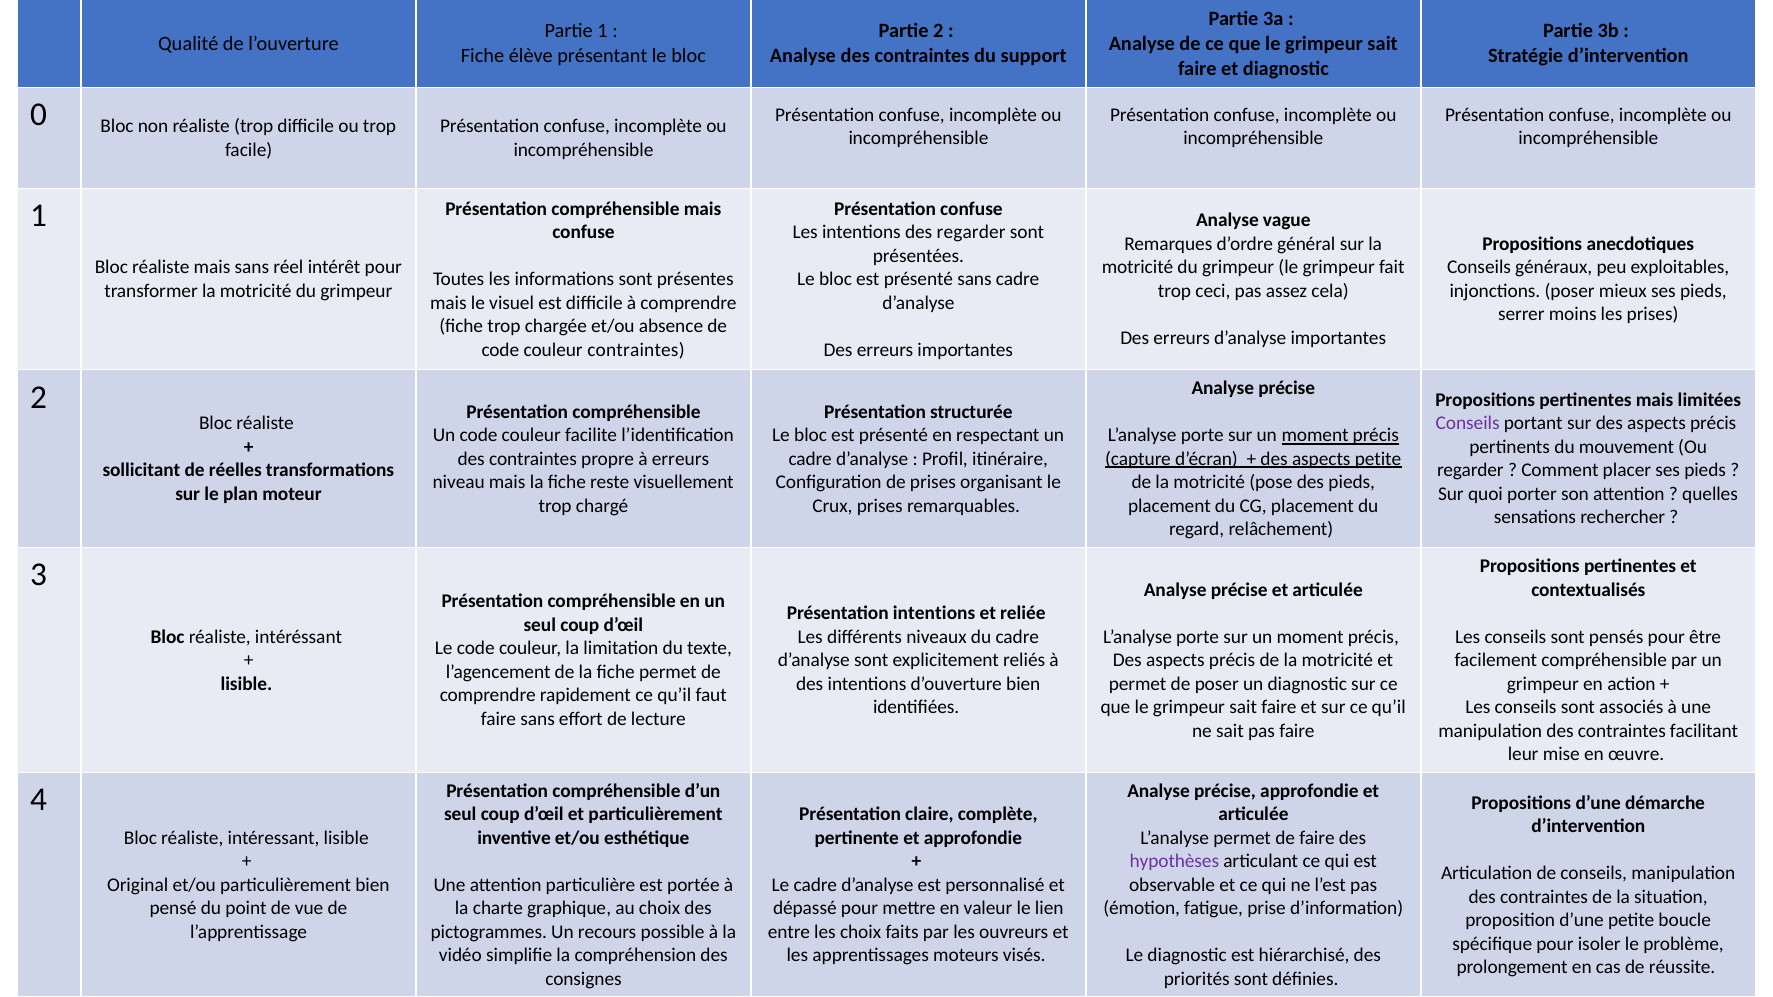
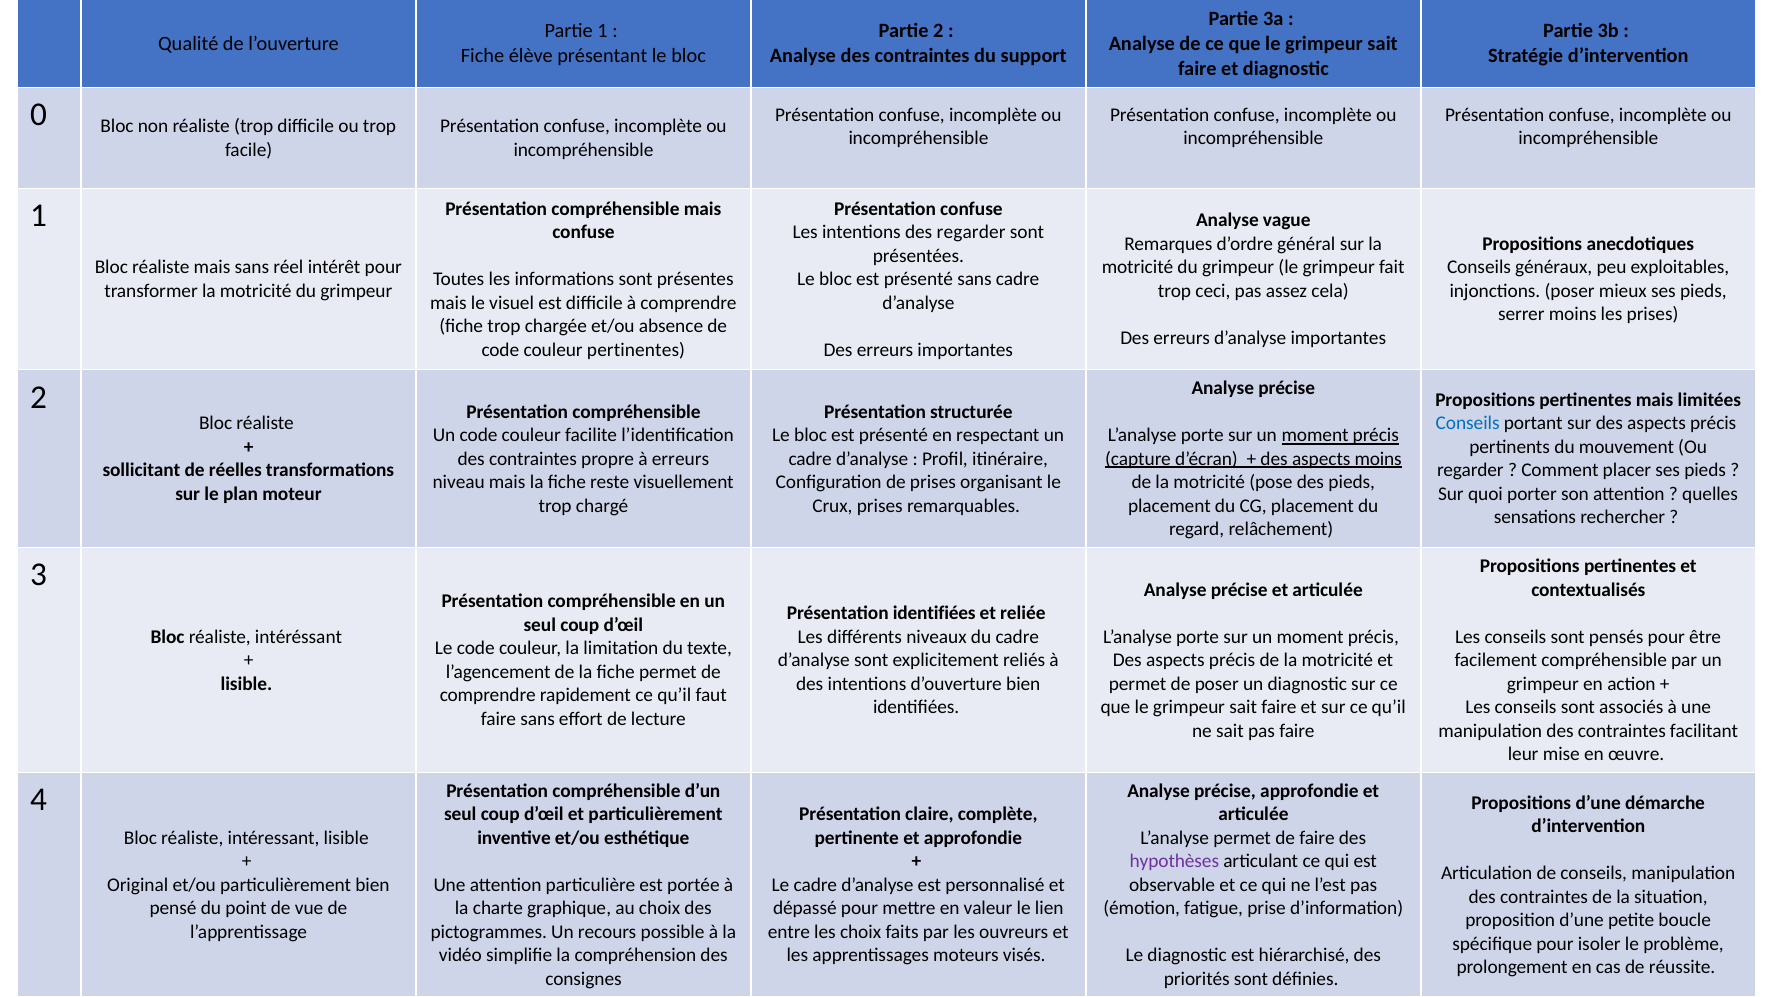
couleur contraintes: contraintes -> pertinentes
Conseils at (1468, 424) colour: purple -> blue
aspects petite: petite -> moins
Présentation intentions: intentions -> identifiées
